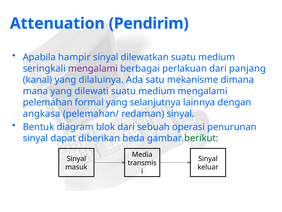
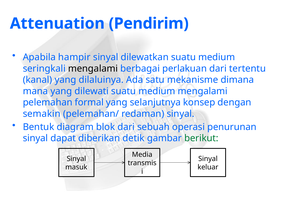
mengalami at (93, 68) colour: purple -> black
panjang: panjang -> tertentu
lainnya: lainnya -> konsep
angkasa: angkasa -> semakin
beda: beda -> detik
